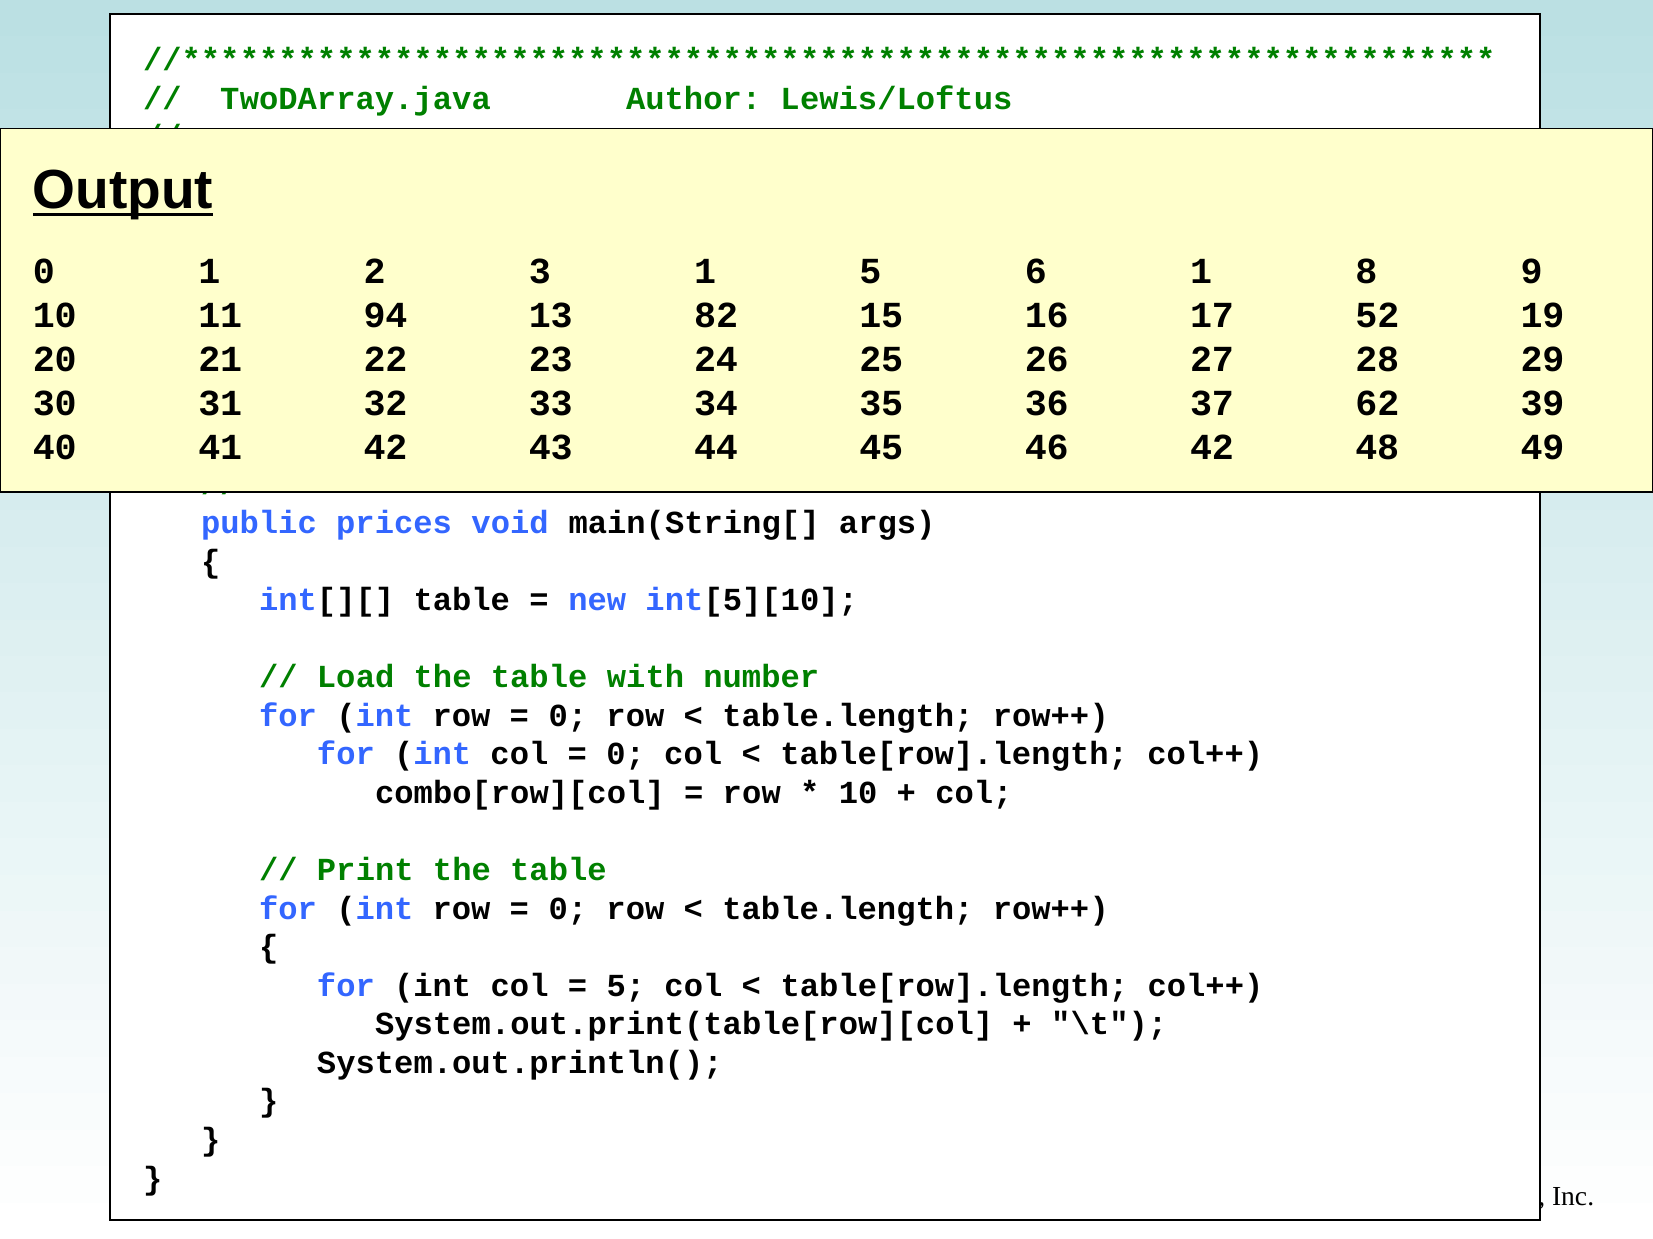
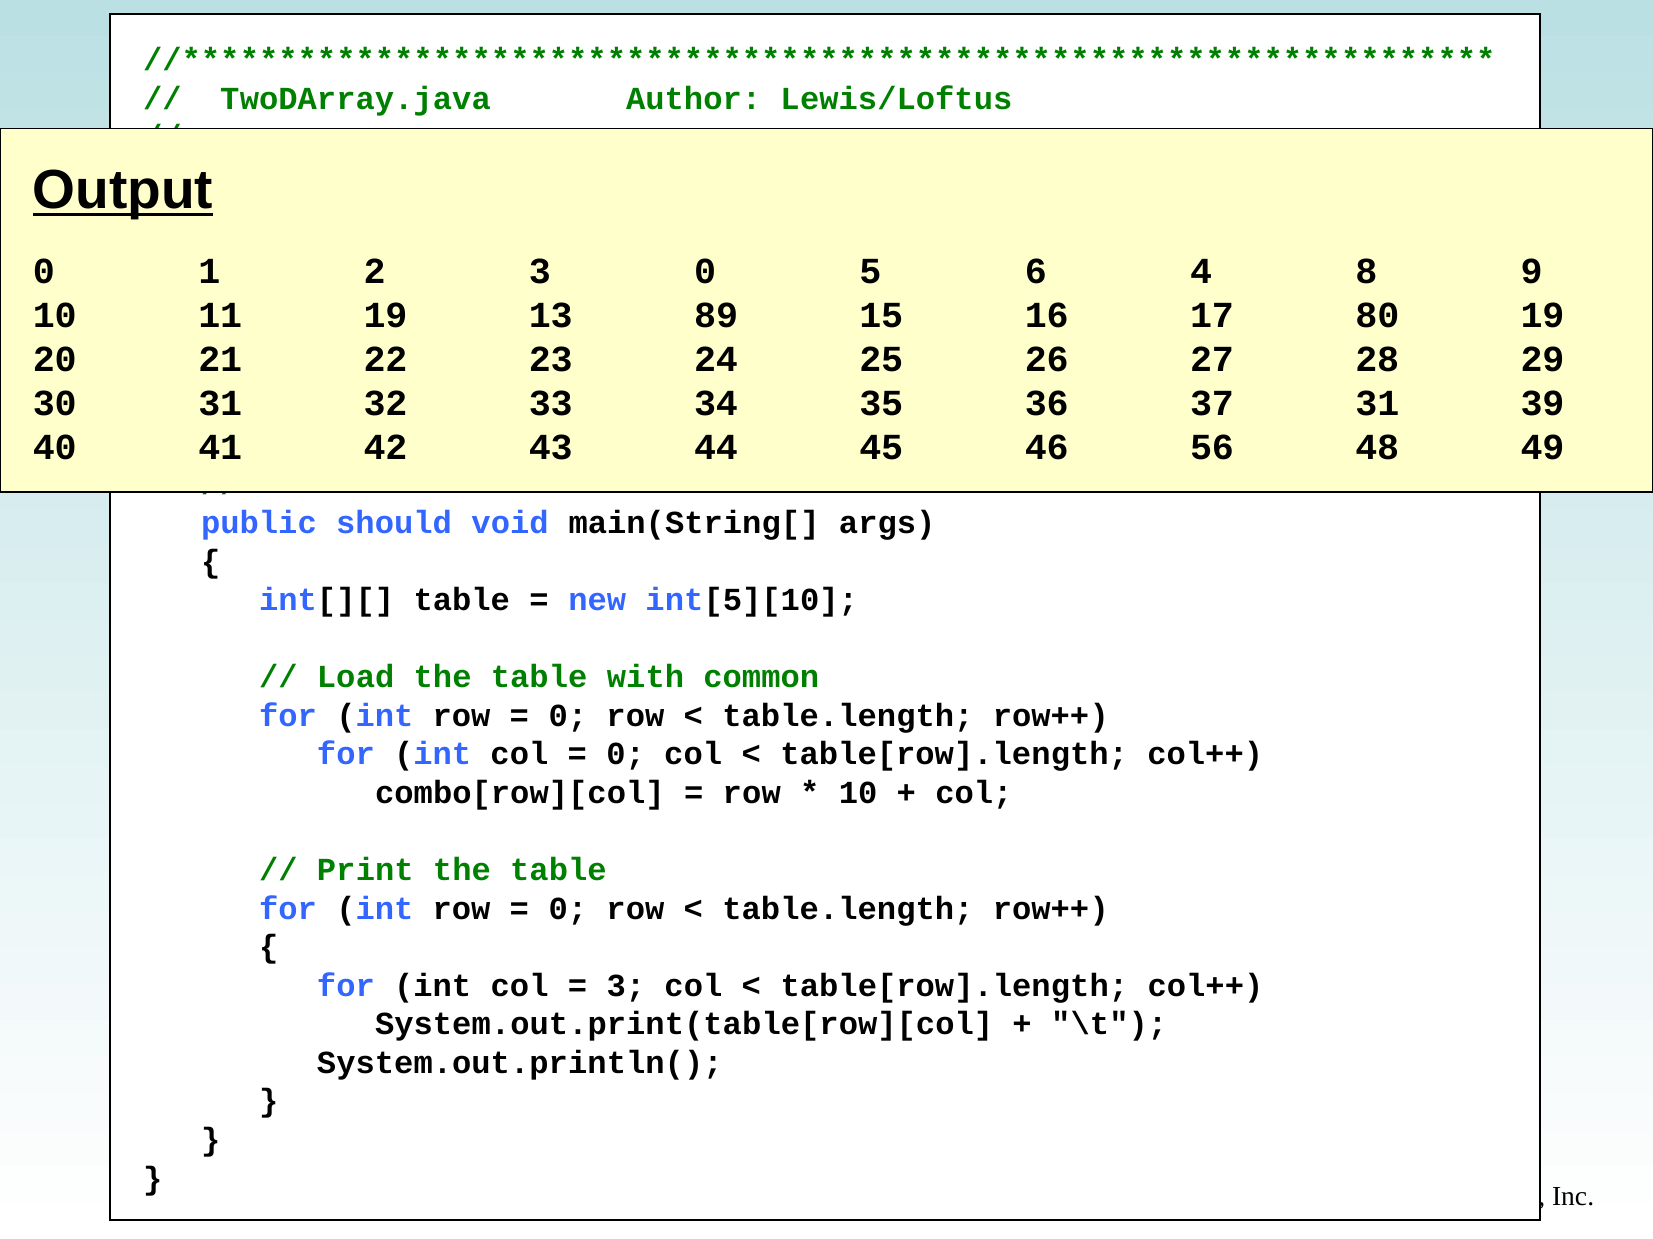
1 at (705, 272): 1 -> 0
6 1: 1 -> 4
11 94: 94 -> 19
82: 82 -> 89
52: 52 -> 80
62 at (1377, 404): 62 -> 31
46 42: 42 -> 56
prices: prices -> should
number: number -> common
5 at (626, 986): 5 -> 3
